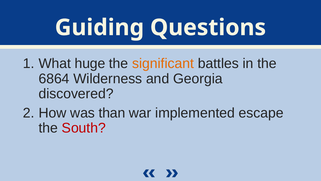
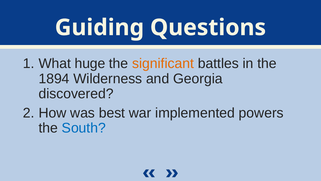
6864: 6864 -> 1894
than: than -> best
escape: escape -> powers
South colour: red -> blue
